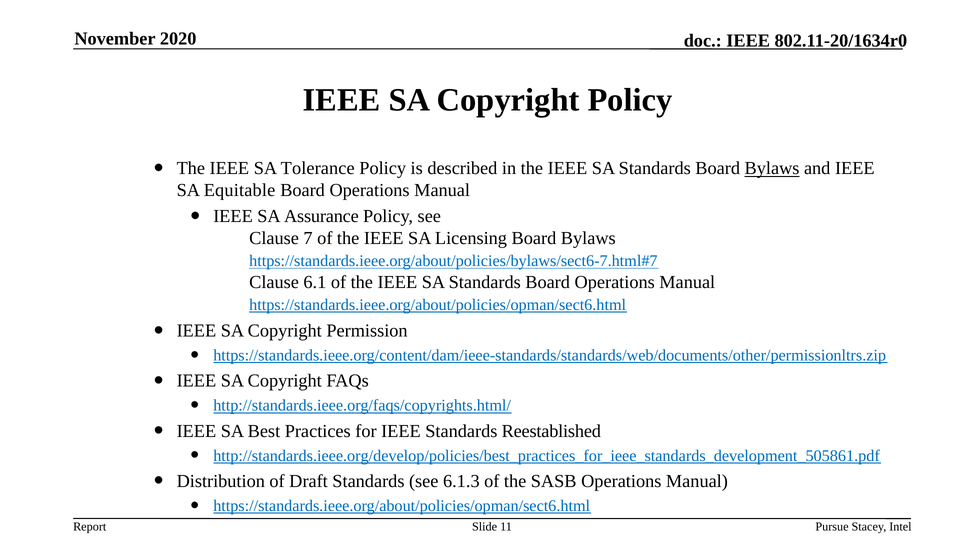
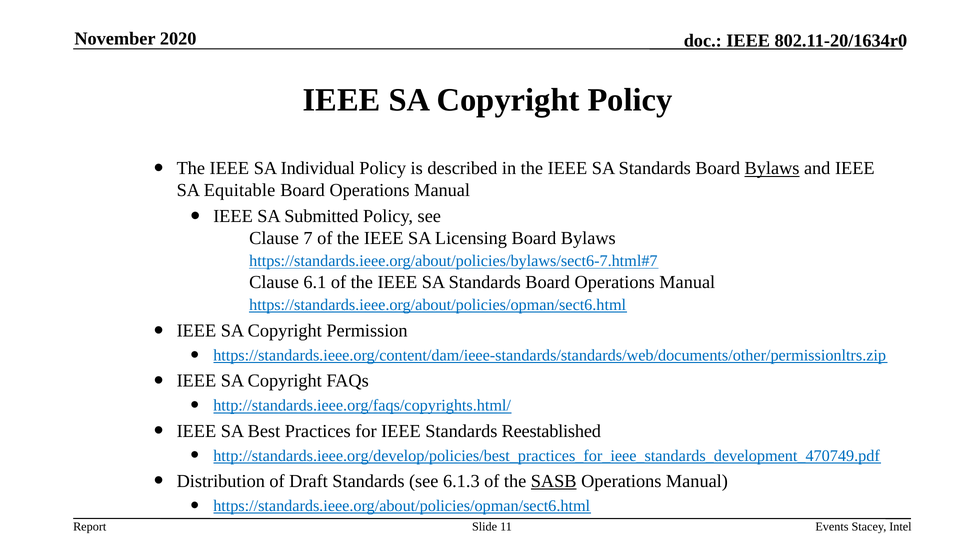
Tolerance: Tolerance -> Individual
Assurance: Assurance -> Submitted
http://standards.ieee.org/develop/policies/best_practices_for_ieee_standards_development_505861.pdf: http://standards.ieee.org/develop/policies/best_practices_for_ieee_standards_development_505861.pdf -> http://standards.ieee.org/develop/policies/best_practices_for_ieee_standards_development_470749.pdf
SASB underline: none -> present
Pursue: Pursue -> Events
